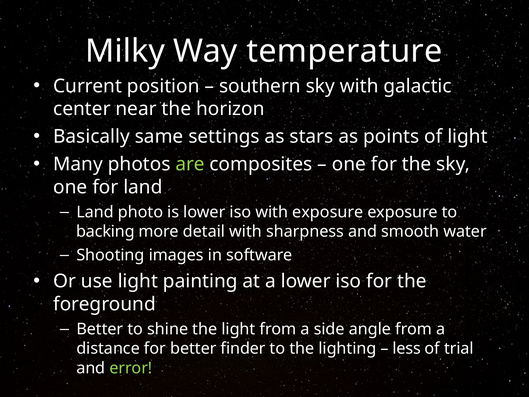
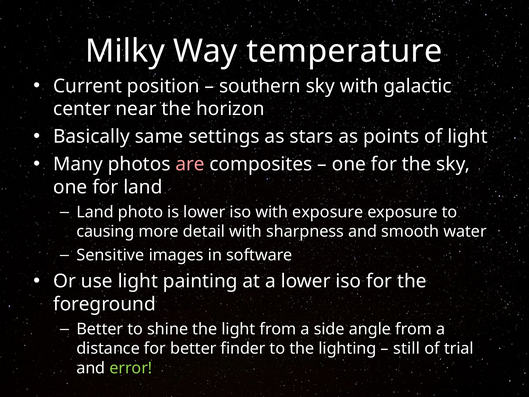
are colour: light green -> pink
backing: backing -> causing
Shooting: Shooting -> Sensitive
less: less -> still
